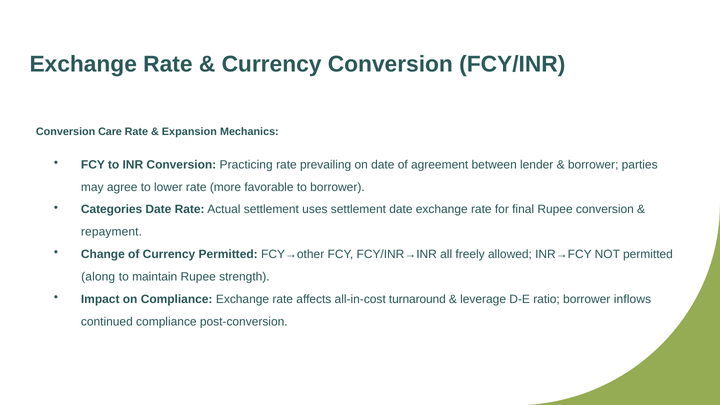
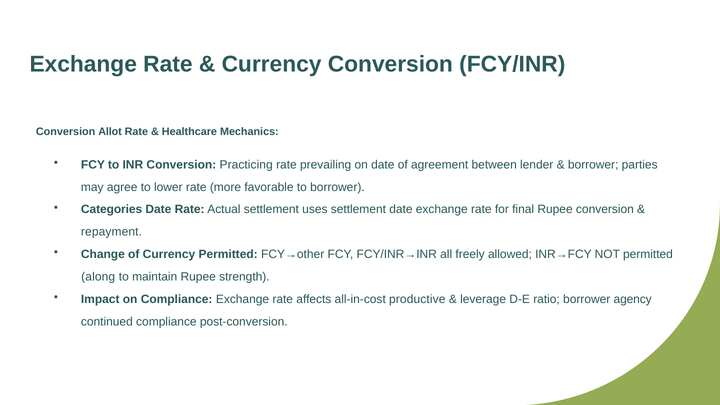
Care: Care -> Allot
Expansion: Expansion -> Healthcare
turnaround: turnaround -> productive
inflows: inflows -> agency
